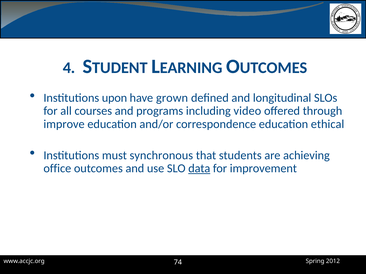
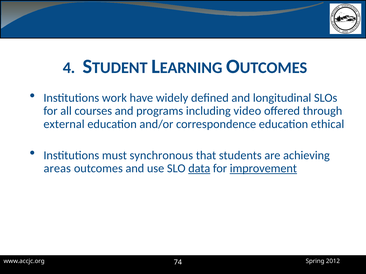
upon: upon -> work
grown: grown -> widely
improve: improve -> external
office: office -> areas
improvement underline: none -> present
